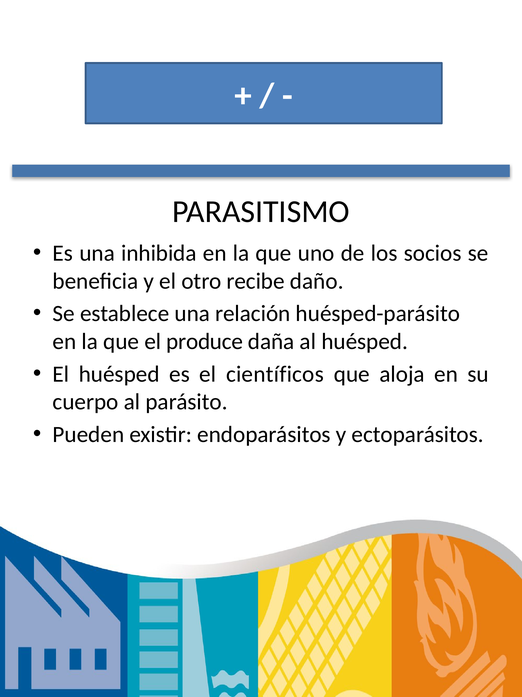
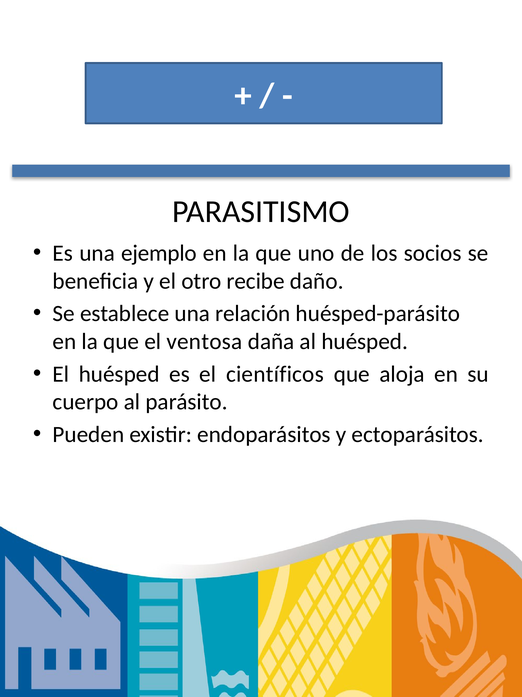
inhibida: inhibida -> ejemplo
produce: produce -> ventosa
